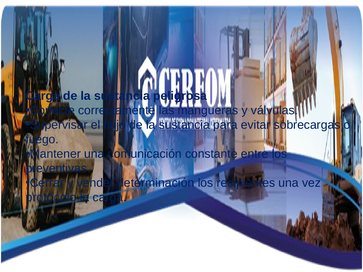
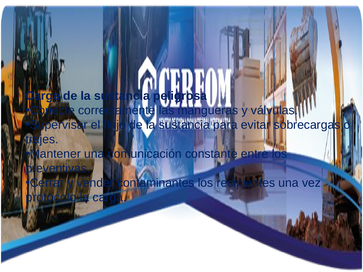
fuego: fuego -> trajes
determinación: determinación -> contaminantes
